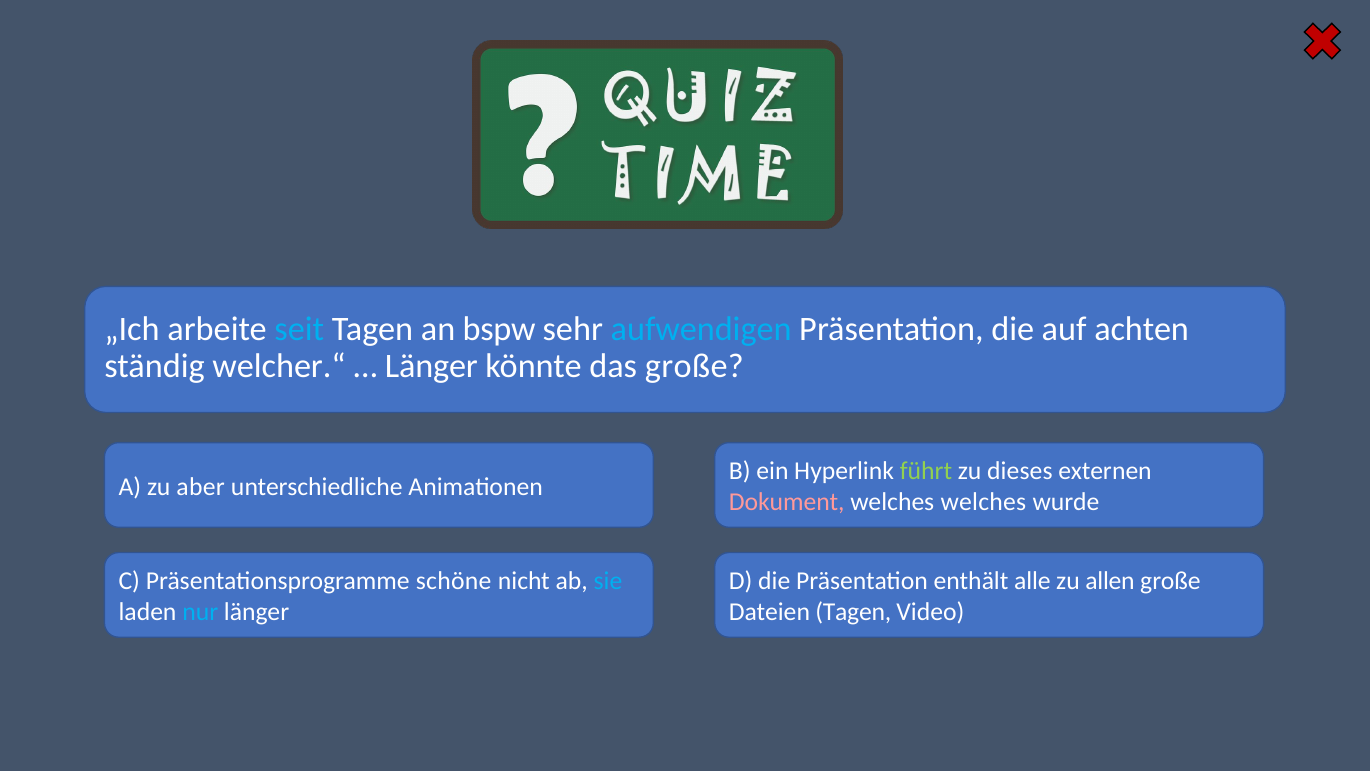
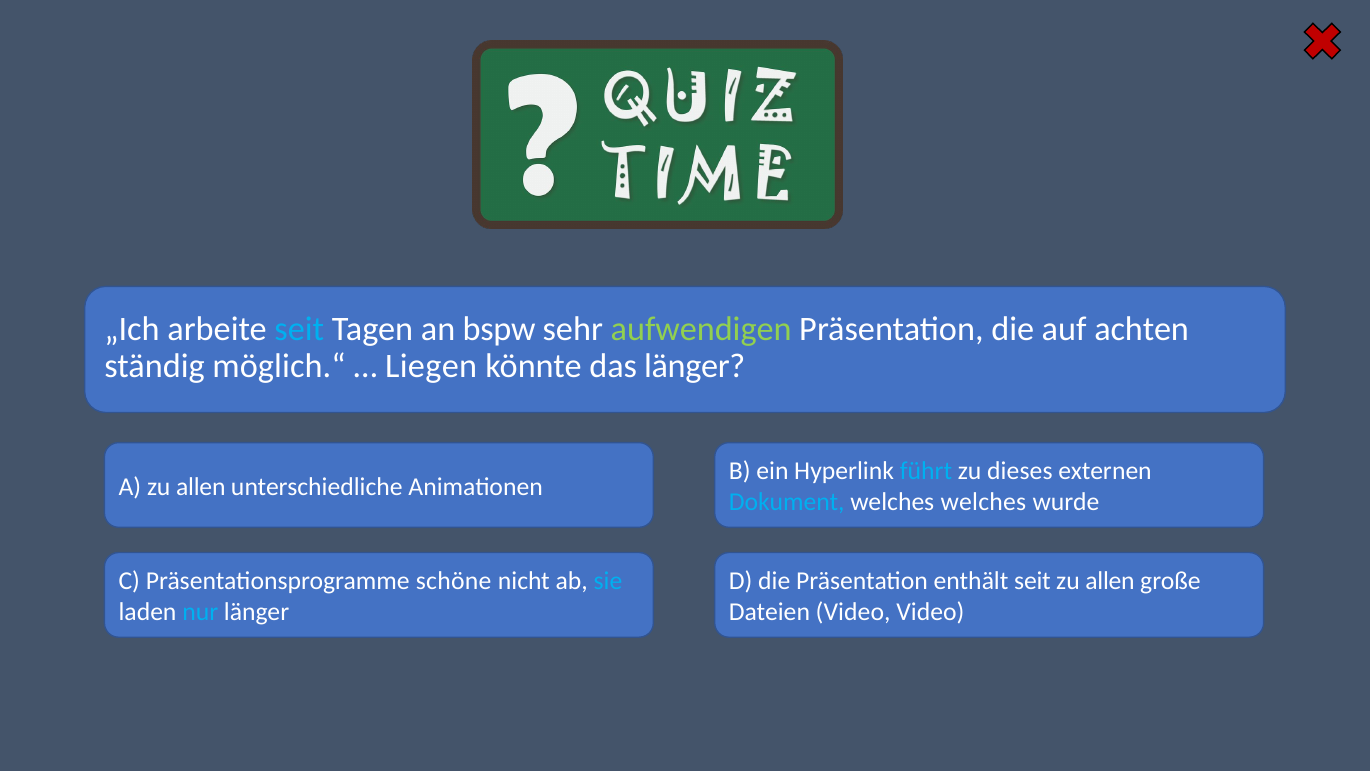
aufwendigen colour: light blue -> light green
welcher.“: welcher.“ -> möglich.“
Länger at (431, 366): Länger -> Liegen
das große: große -> länger
führt colour: light green -> light blue
A zu aber: aber -> allen
Dokument colour: pink -> light blue
enthält alle: alle -> seit
Dateien Tagen: Tagen -> Video
